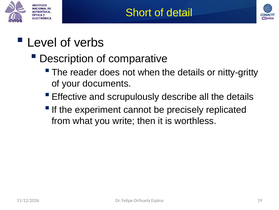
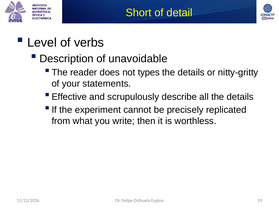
comparative: comparative -> unavoidable
when: when -> types
documents: documents -> statements
